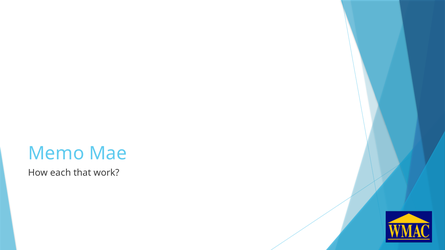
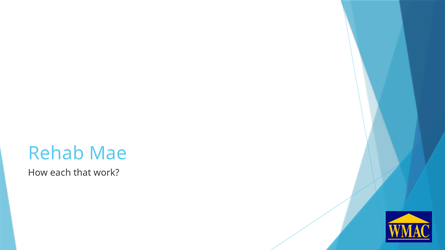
Memo: Memo -> Rehab
